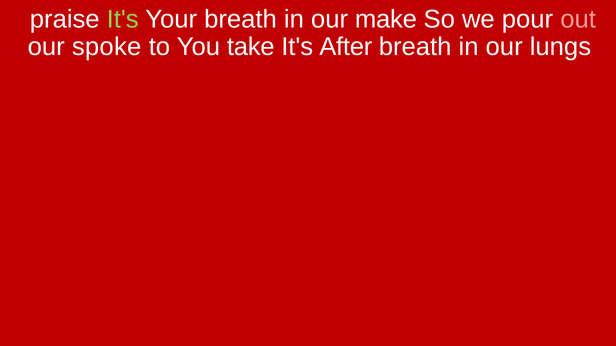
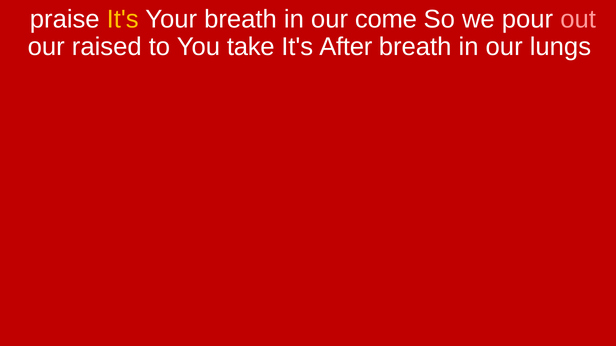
It's at (123, 19) colour: light green -> yellow
make: make -> come
spoke: spoke -> raised
